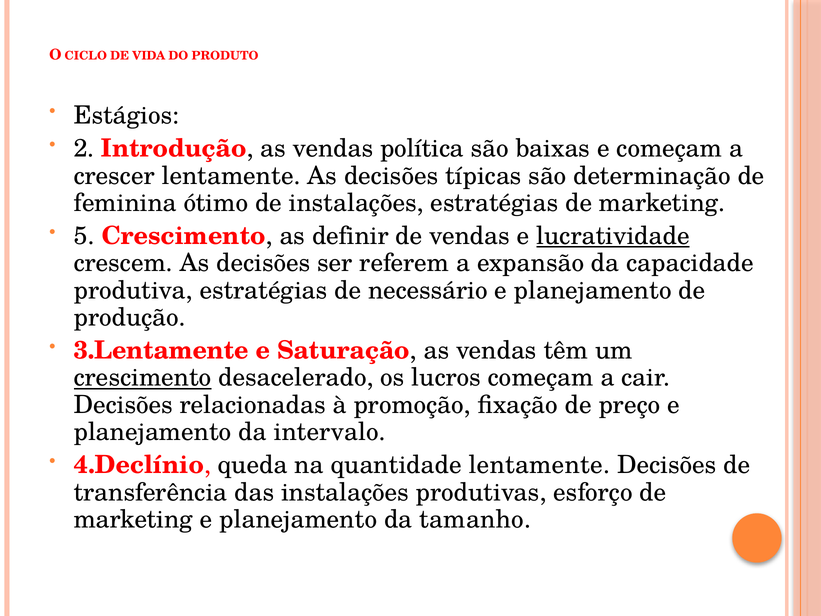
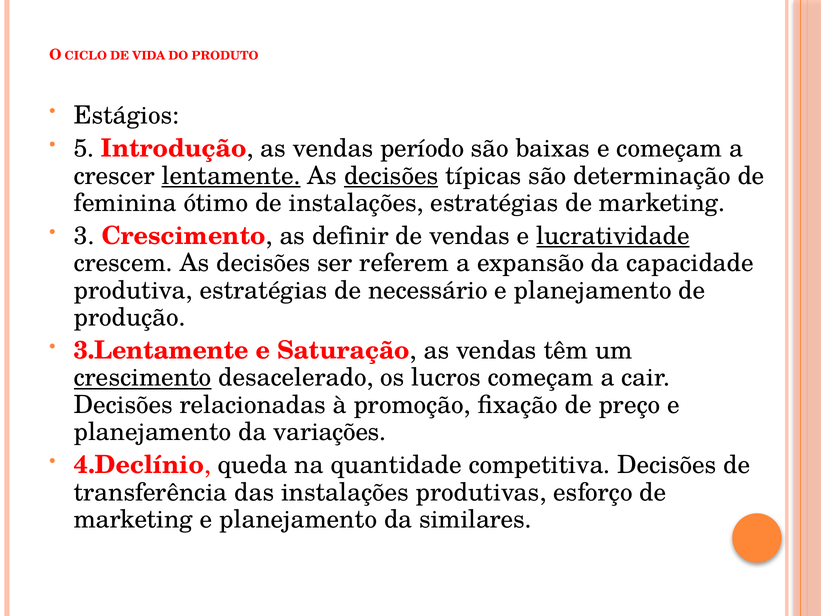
2: 2 -> 5
política: política -> período
lentamente at (231, 176) underline: none -> present
decisões at (391, 176) underline: none -> present
5: 5 -> 3
intervalo: intervalo -> variações
quantidade lentamente: lentamente -> competitiva
tamanho: tamanho -> similares
